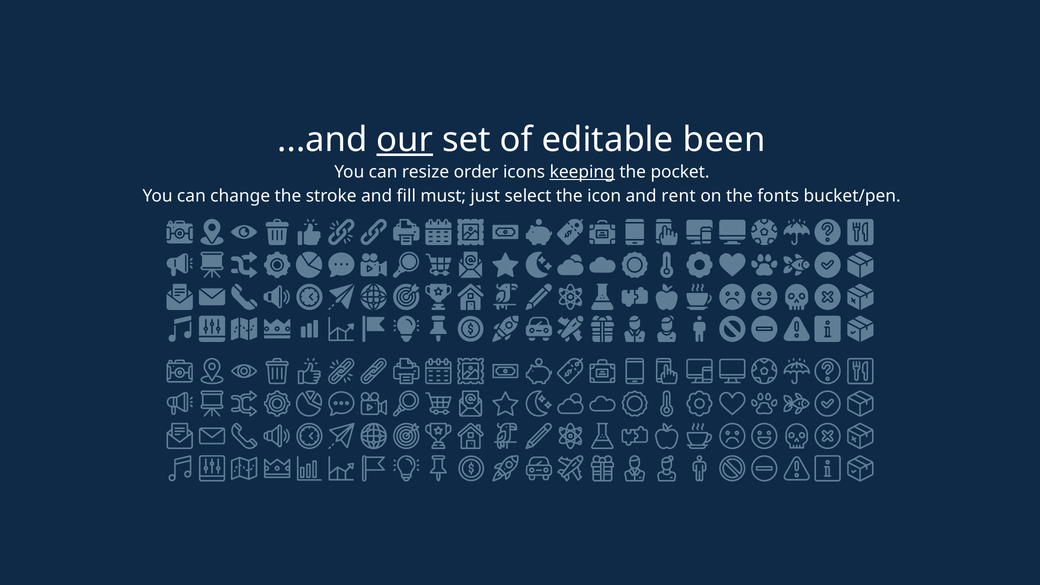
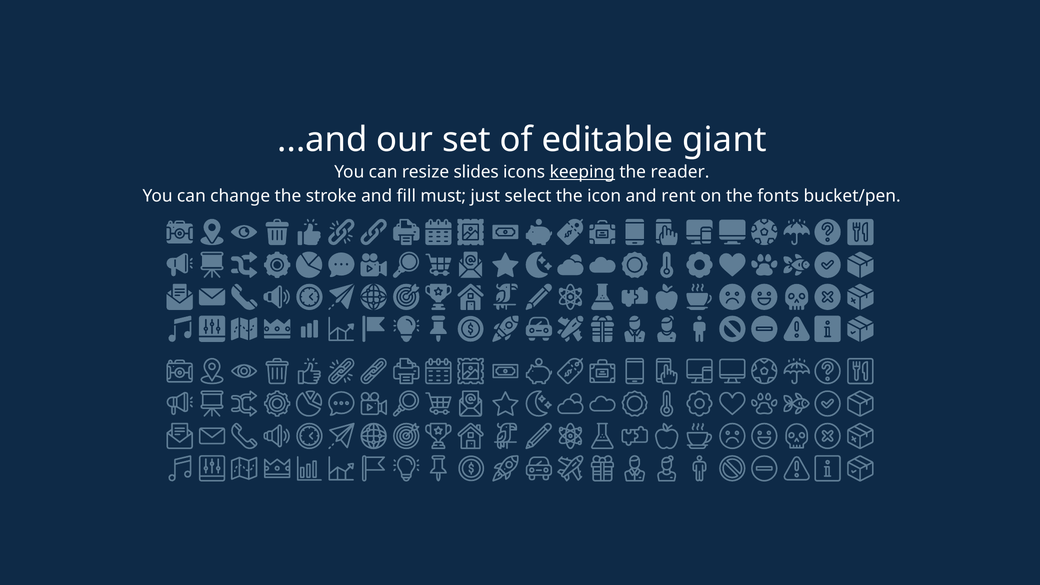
our underline: present -> none
been: been -> giant
order: order -> slides
pocket: pocket -> reader
